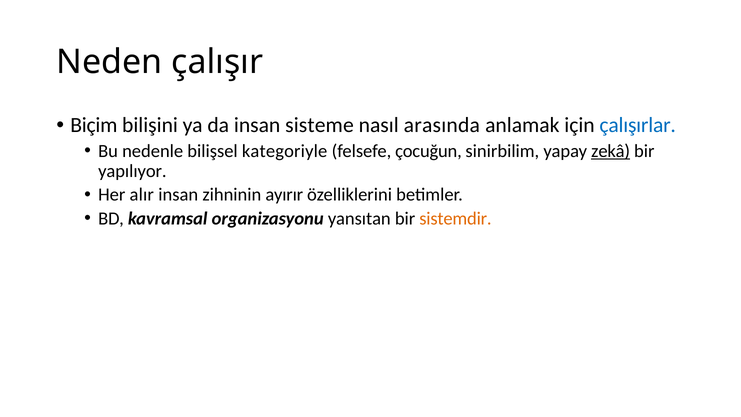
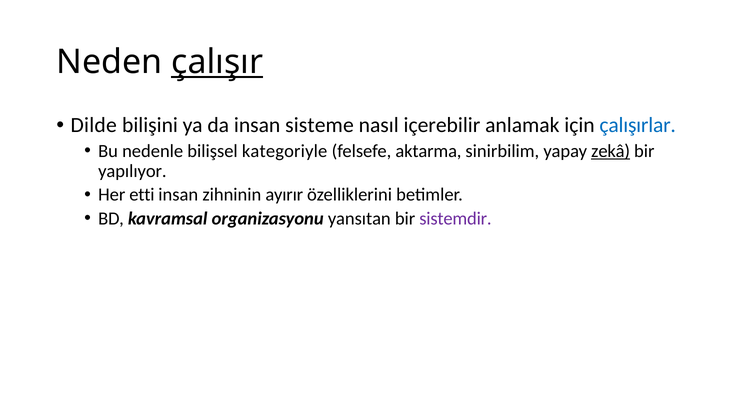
çalışır underline: none -> present
Biçim: Biçim -> Dilde
arasında: arasında -> içerebilir
çocuğun: çocuğun -> aktarma
alır: alır -> etti
sistemdir colour: orange -> purple
